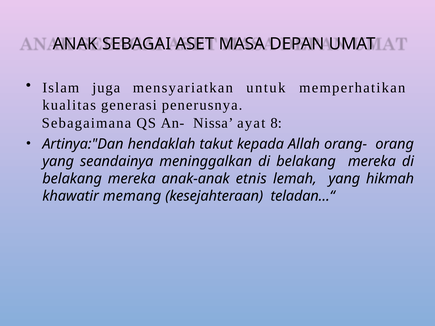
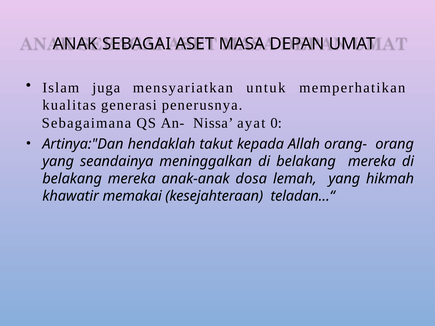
8: 8 -> 0
etnis: etnis -> dosa
memang: memang -> memakai
